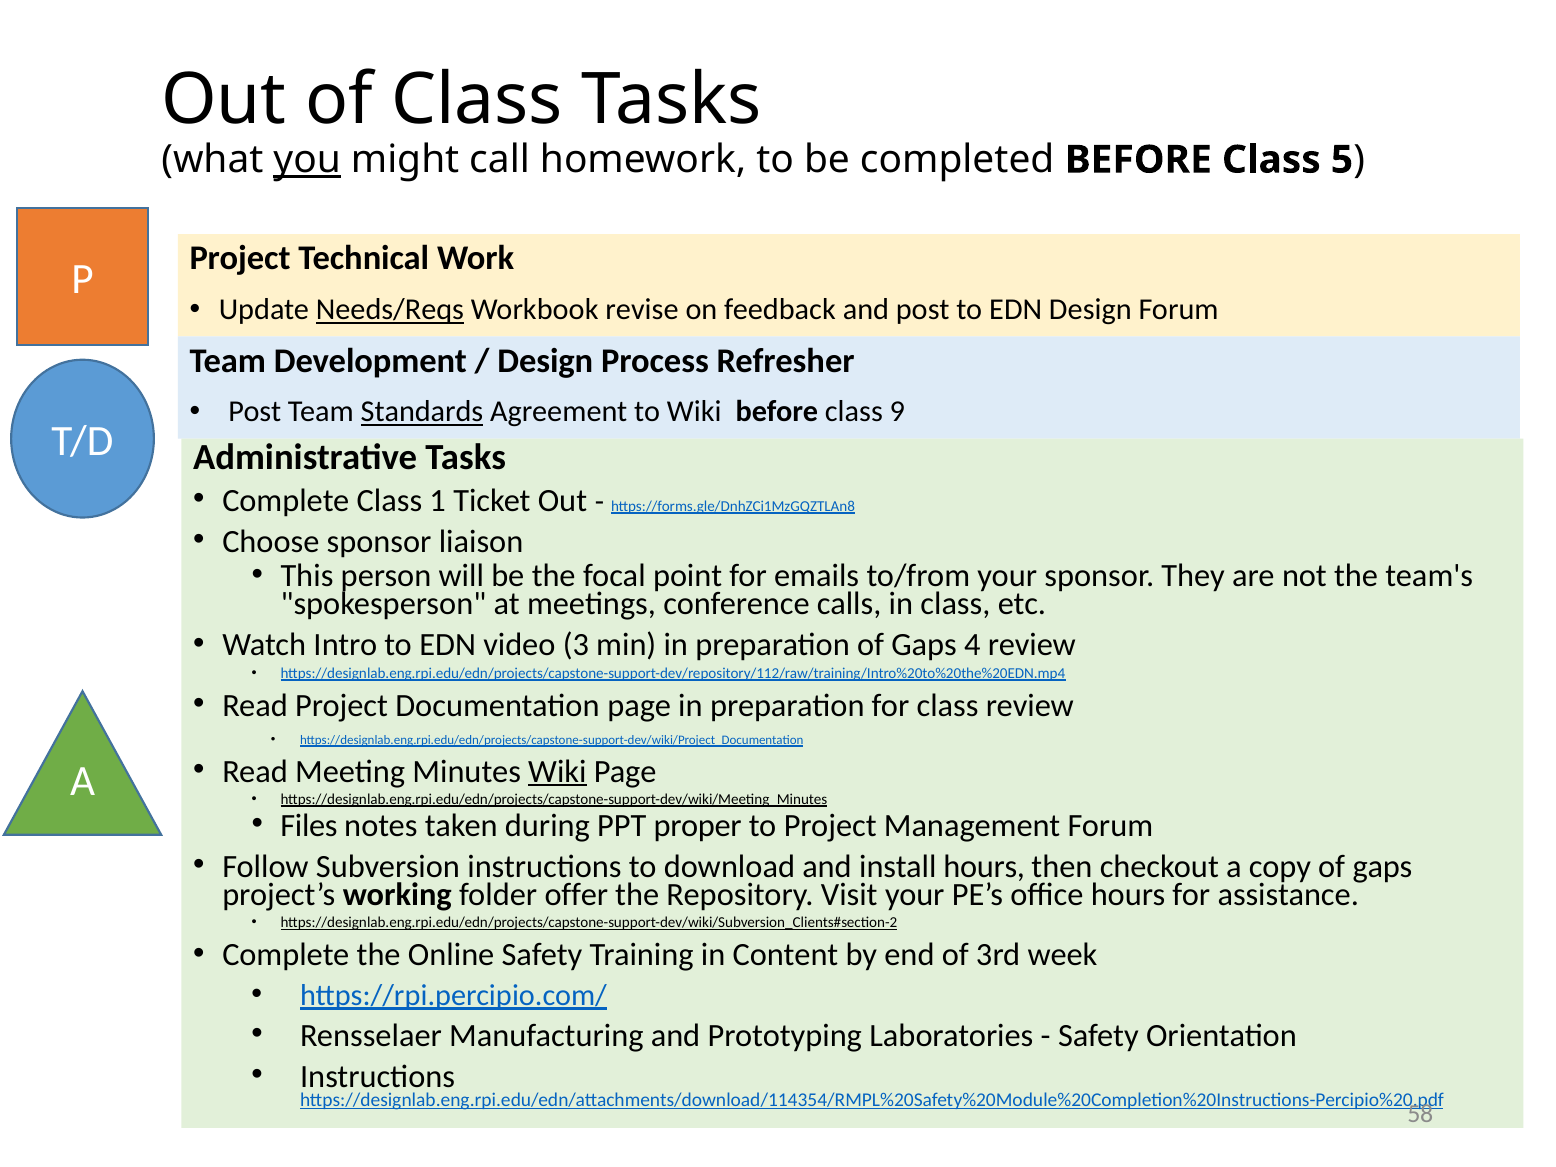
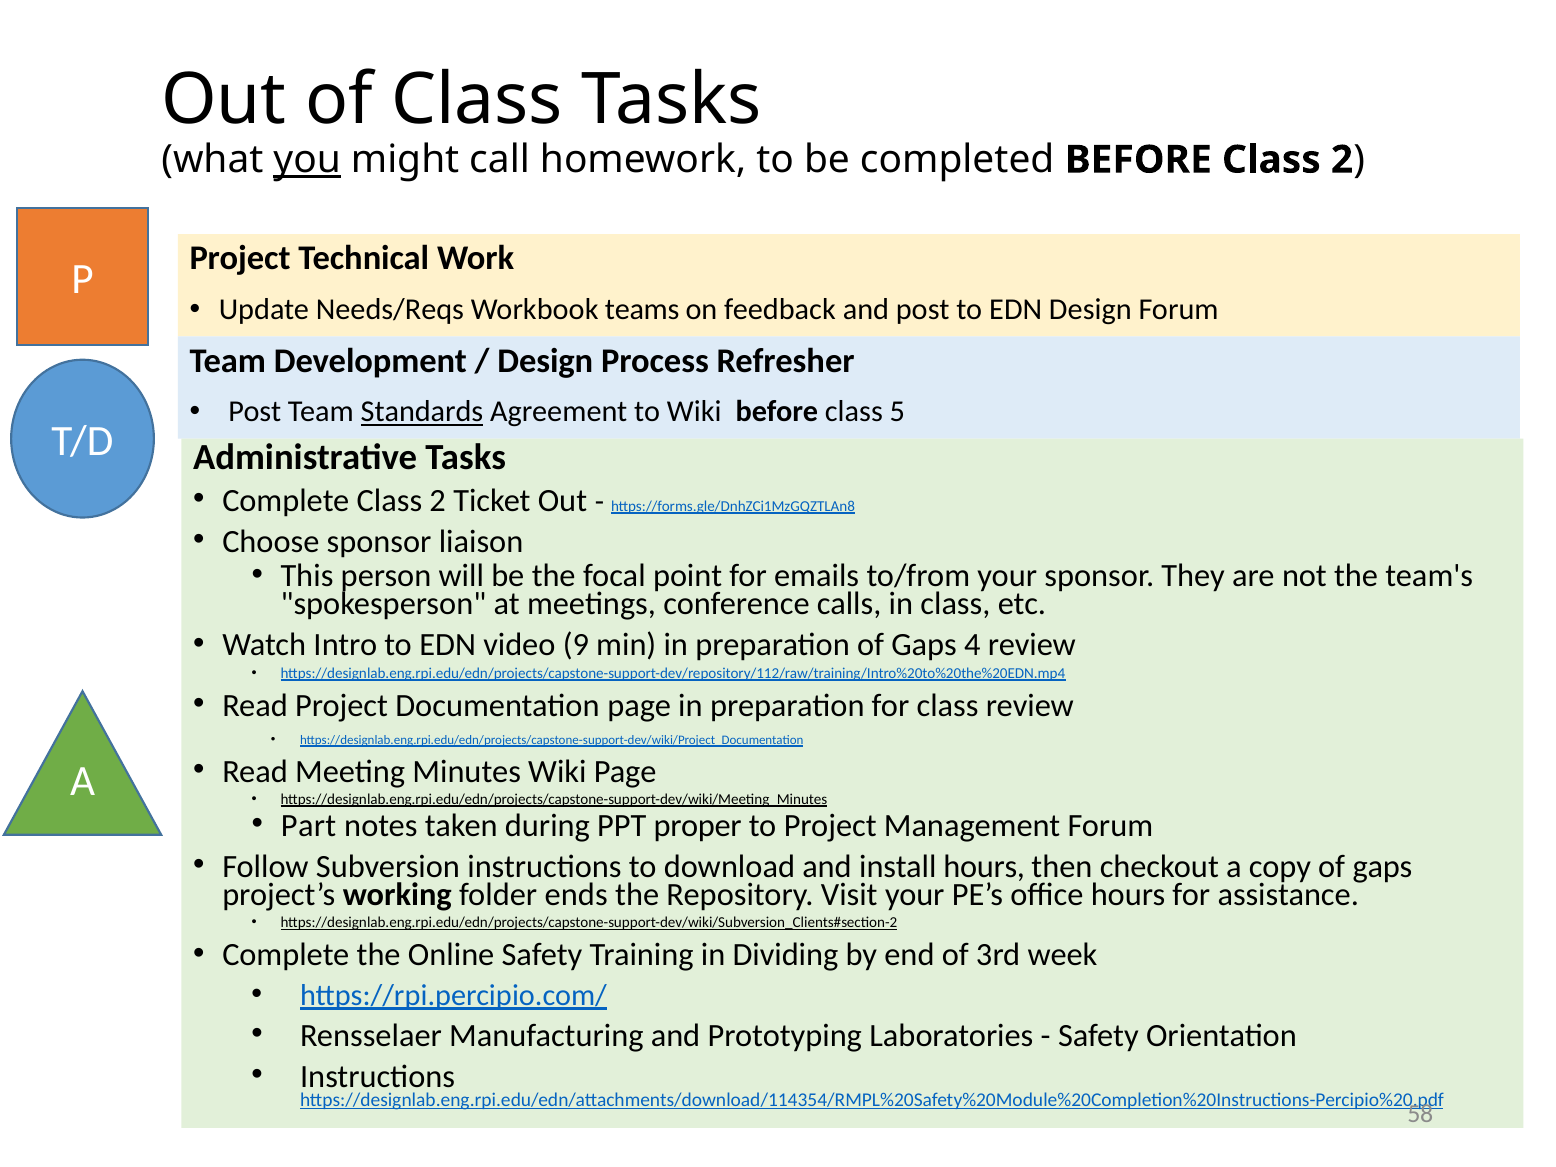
BEFORE Class 5: 5 -> 2
Needs/Reqs underline: present -> none
revise: revise -> teams
9: 9 -> 5
Complete Class 1: 1 -> 2
3: 3 -> 9
Wiki at (557, 771) underline: present -> none
Files: Files -> Part
offer: offer -> ends
Content: Content -> Dividing
